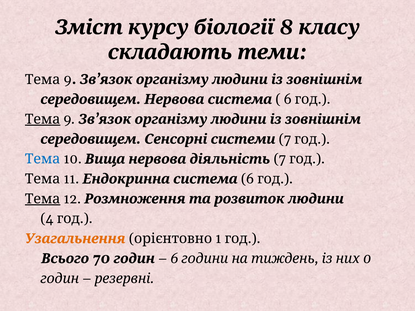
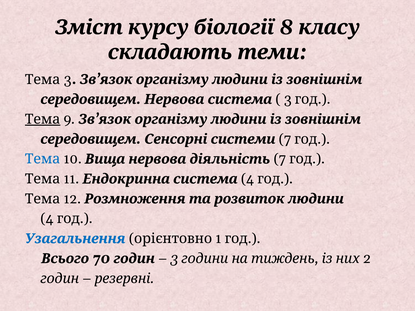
9 at (68, 80): 9 -> 3
6 at (288, 99): 6 -> 3
6 at (248, 179): 6 -> 4
Тема at (43, 199) underline: present -> none
Узагальнення colour: orange -> blue
6 at (174, 259): 6 -> 3
0: 0 -> 2
